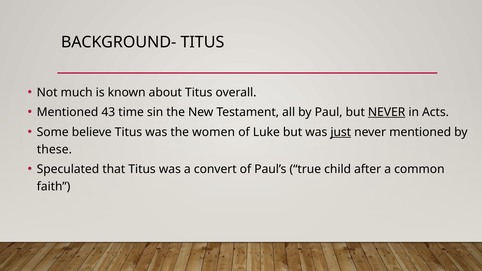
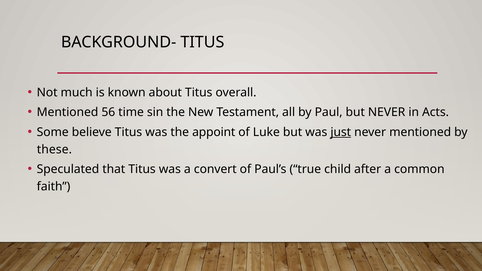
43: 43 -> 56
NEVER at (387, 112) underline: present -> none
women: women -> appoint
